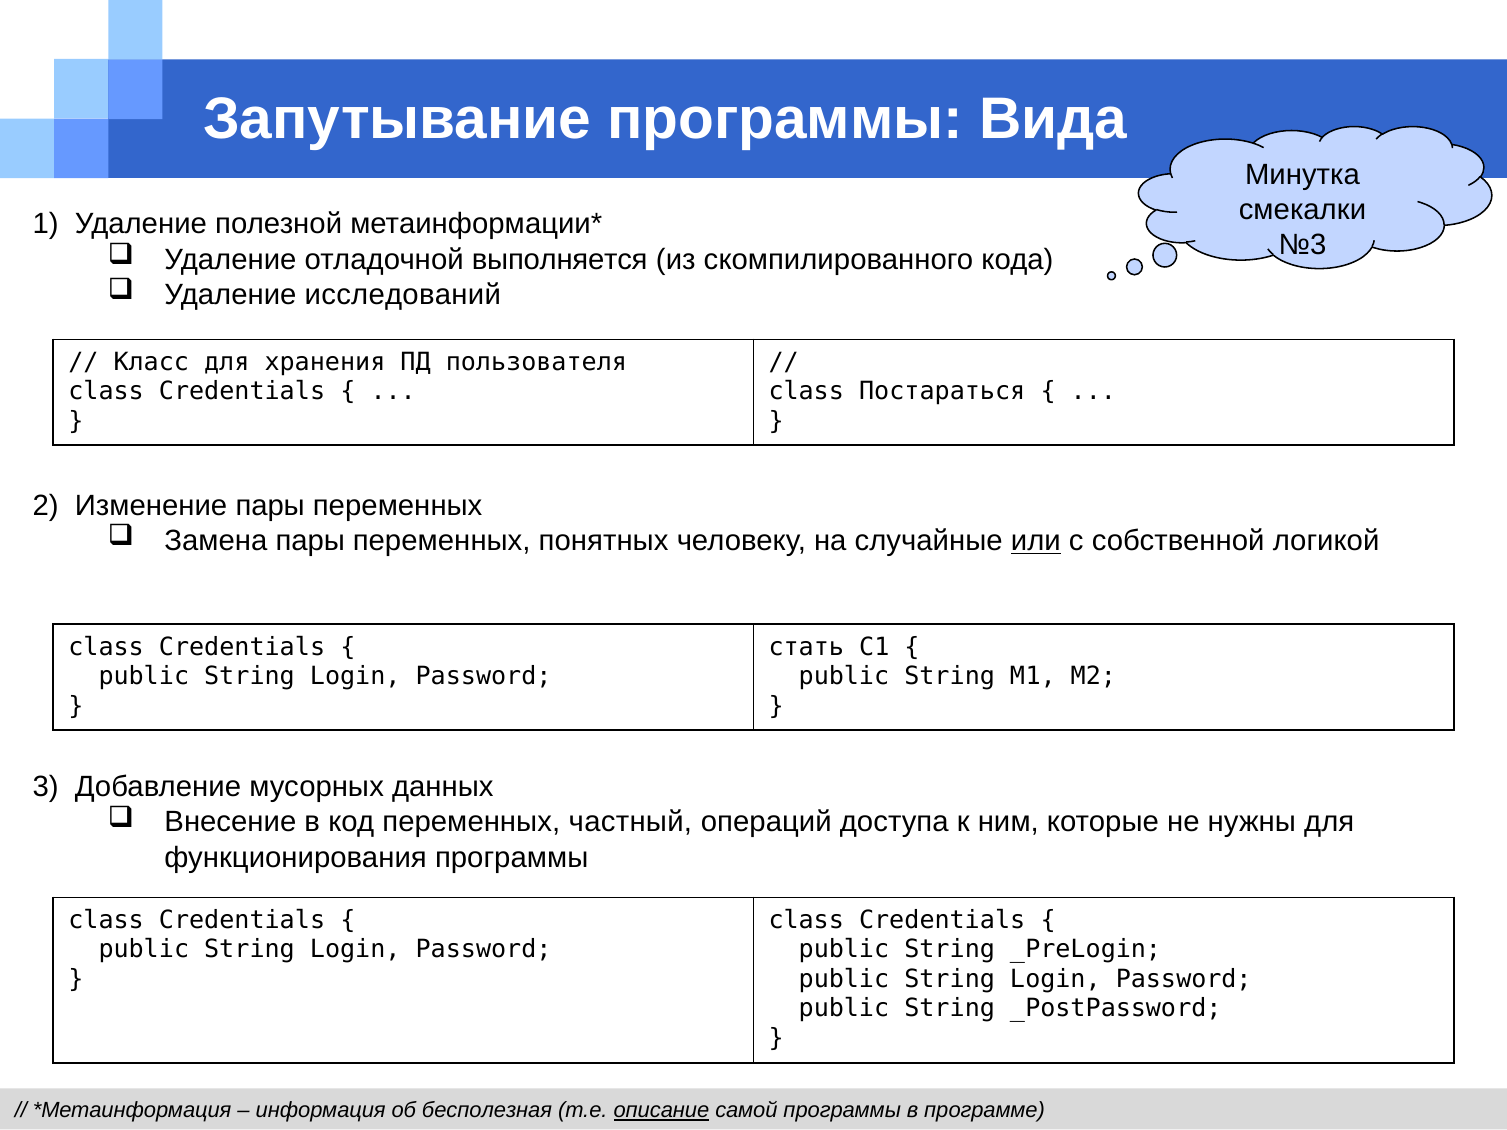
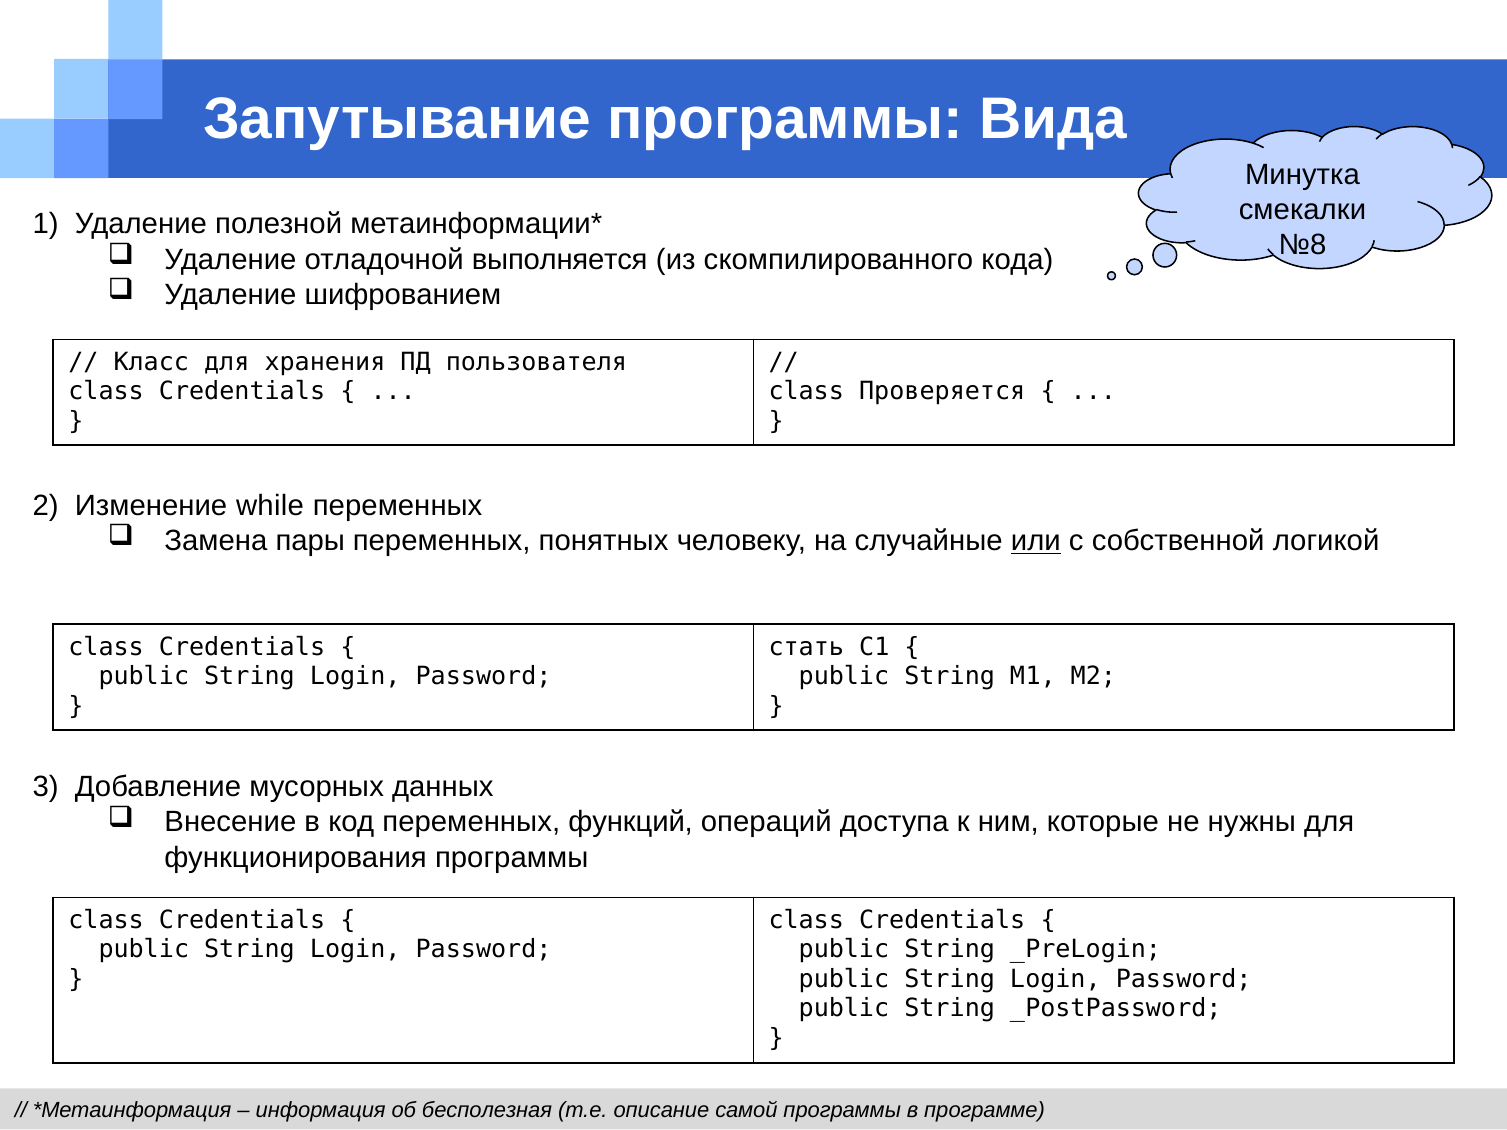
№3: №3 -> №8
исследований: исследований -> шифрованием
Постараться: Постараться -> Проверяется
Изменение пары: пары -> while
частный: частный -> функций
описание underline: present -> none
